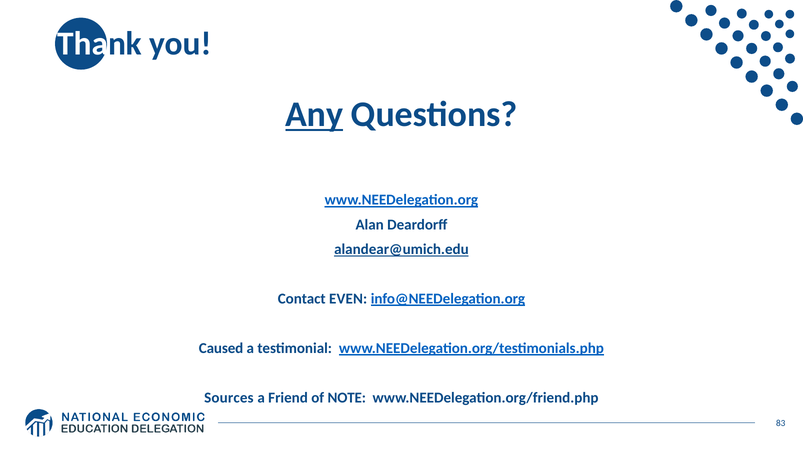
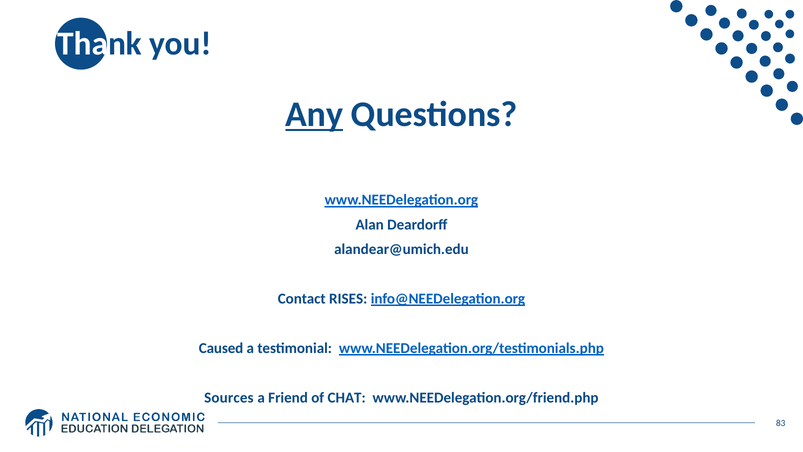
alandear@umich.edu underline: present -> none
EVEN: EVEN -> RISES
NOTE: NOTE -> CHAT
